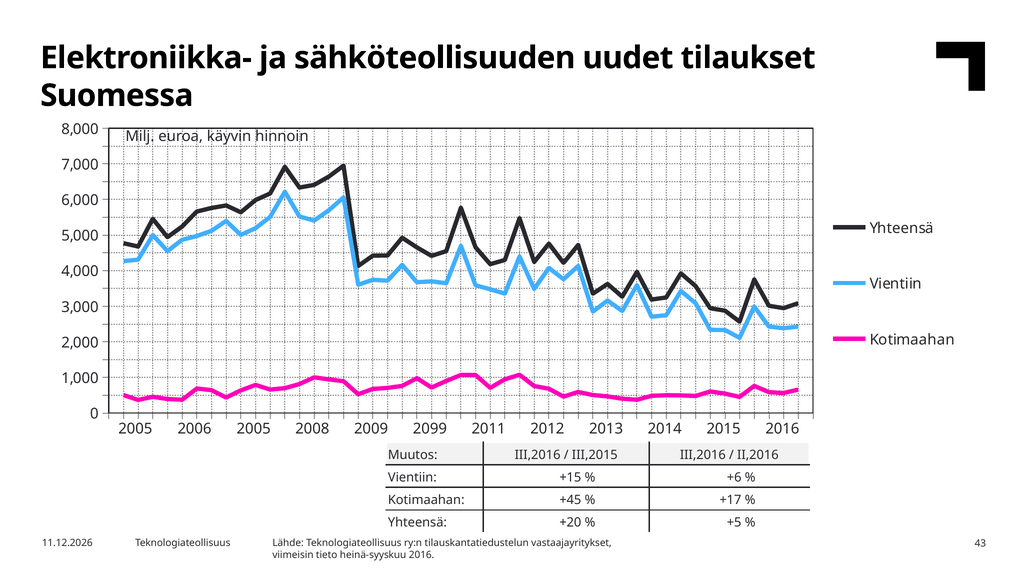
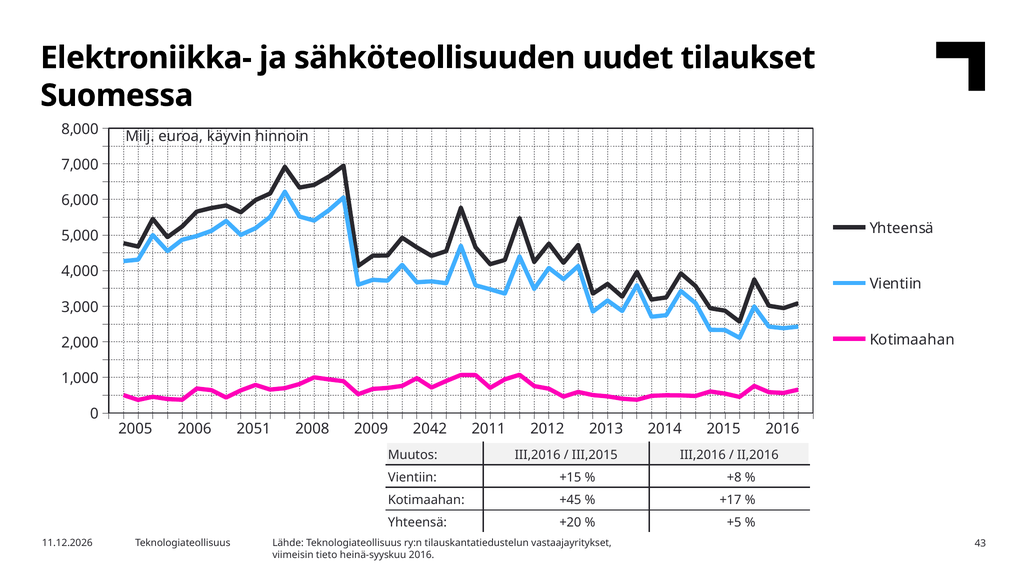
2006 2005: 2005 -> 2051
2099: 2099 -> 2042
+6: +6 -> +8
